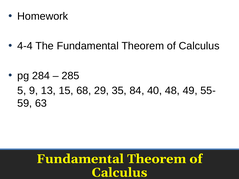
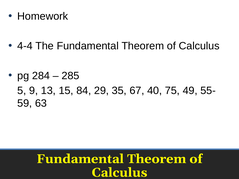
68: 68 -> 84
84: 84 -> 67
48: 48 -> 75
